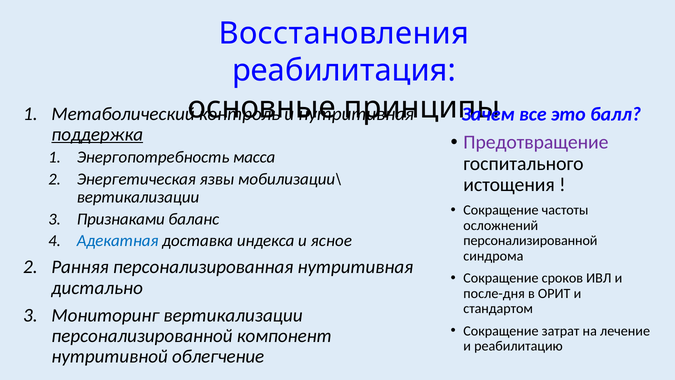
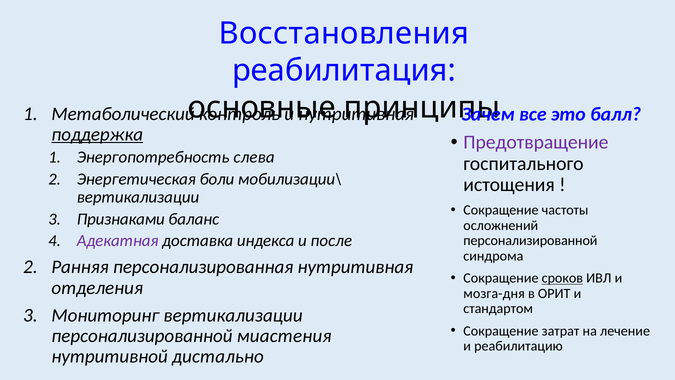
масса: масса -> слева
язвы: язвы -> боли
Адекатная colour: blue -> purple
ясное: ясное -> после
сроков underline: none -> present
дистально: дистально -> отделения
после-дня: после-дня -> мозга-дня
компонент: компонент -> миастения
облегчение: облегчение -> дистально
